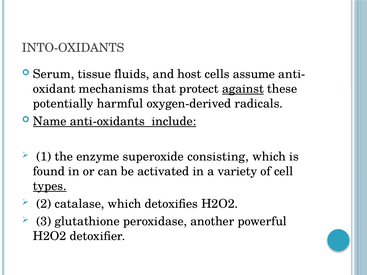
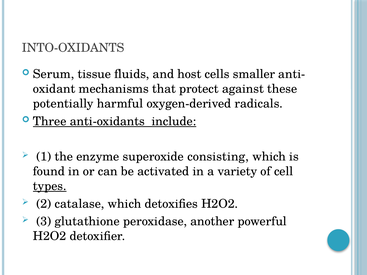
assume: assume -> smaller
against underline: present -> none
Name: Name -> Three
